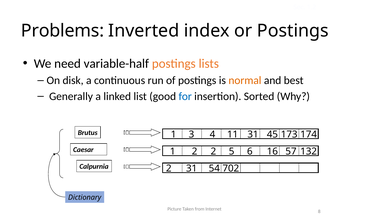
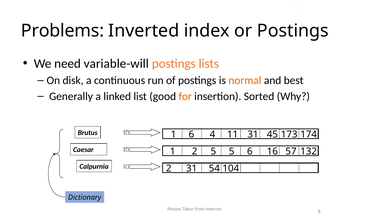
variable-half: variable-half -> variable-will
for colour: blue -> orange
1 3: 3 -> 6
2 2: 2 -> 5
702: 702 -> 104
